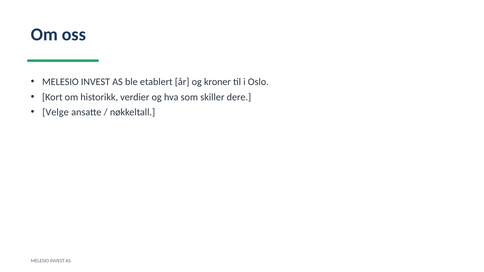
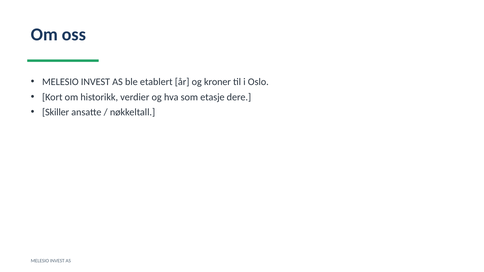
skiller: skiller -> etasje
Velge: Velge -> Skiller
